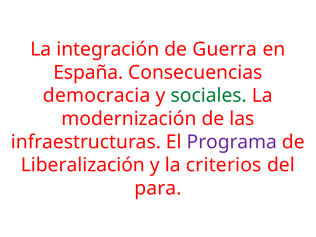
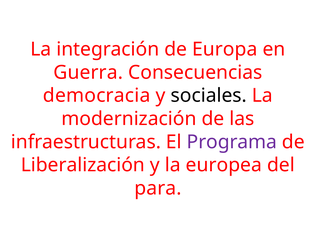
Guerra: Guerra -> Europa
España: España -> Guerra
sociales colour: green -> black
criterios: criterios -> europea
